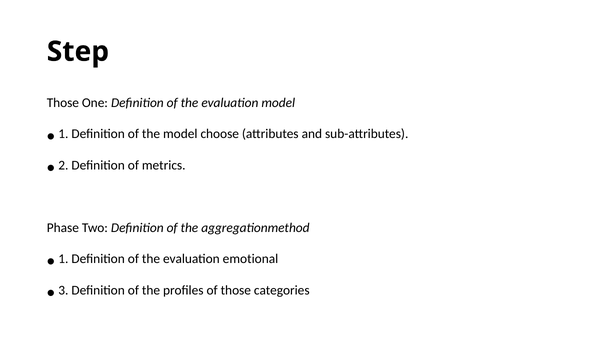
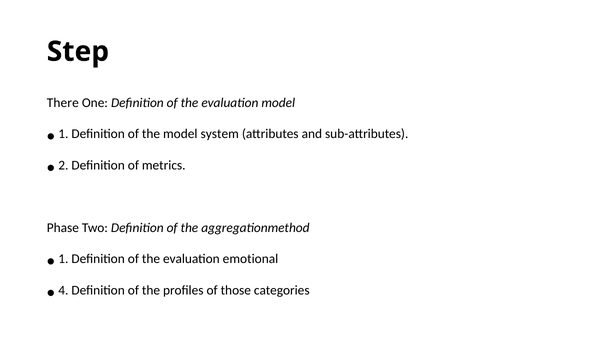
Those at (63, 103): Those -> There
choose: choose -> system
3: 3 -> 4
